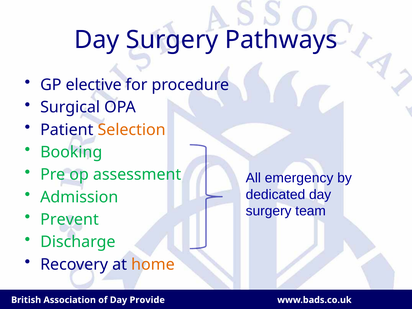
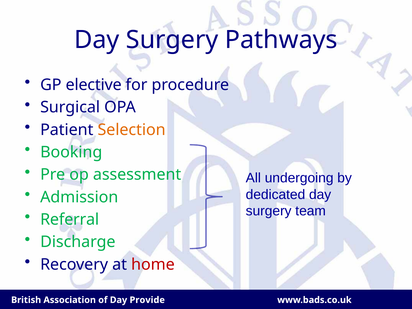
emergency: emergency -> undergoing
Prevent: Prevent -> Referral
home colour: orange -> red
